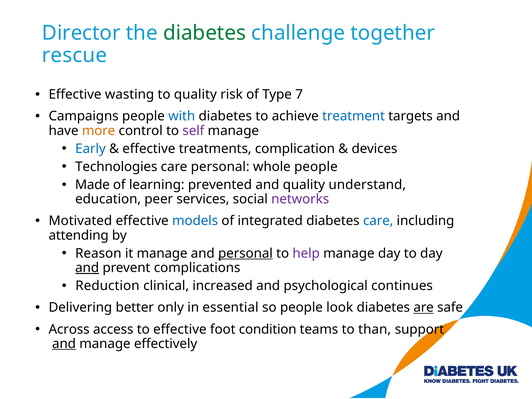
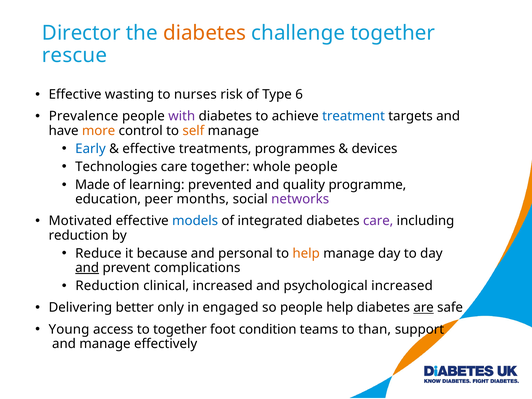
diabetes at (205, 33) colour: green -> orange
to quality: quality -> nurses
7: 7 -> 6
Campaigns: Campaigns -> Prevalence
with colour: blue -> purple
self colour: purple -> orange
complication: complication -> programmes
care personal: personal -> together
understand: understand -> programme
services: services -> months
care at (378, 221) colour: blue -> purple
attending at (79, 235): attending -> reduction
Reason: Reason -> Reduce
it manage: manage -> because
personal at (245, 253) underline: present -> none
help at (306, 253) colour: purple -> orange
psychological continues: continues -> increased
essential: essential -> engaged
people look: look -> help
Across: Across -> Young
to effective: effective -> together
and at (64, 344) underline: present -> none
